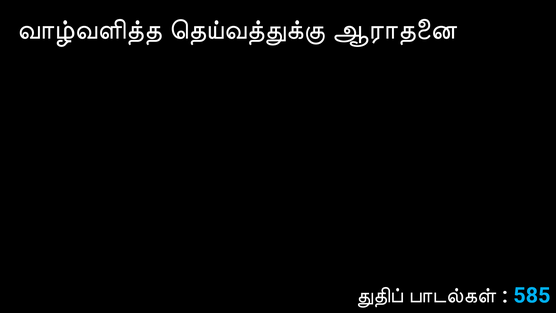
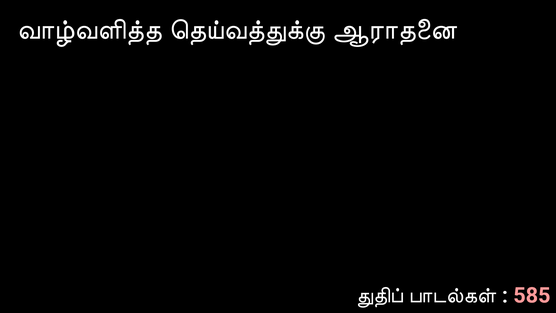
585 colour: light blue -> pink
